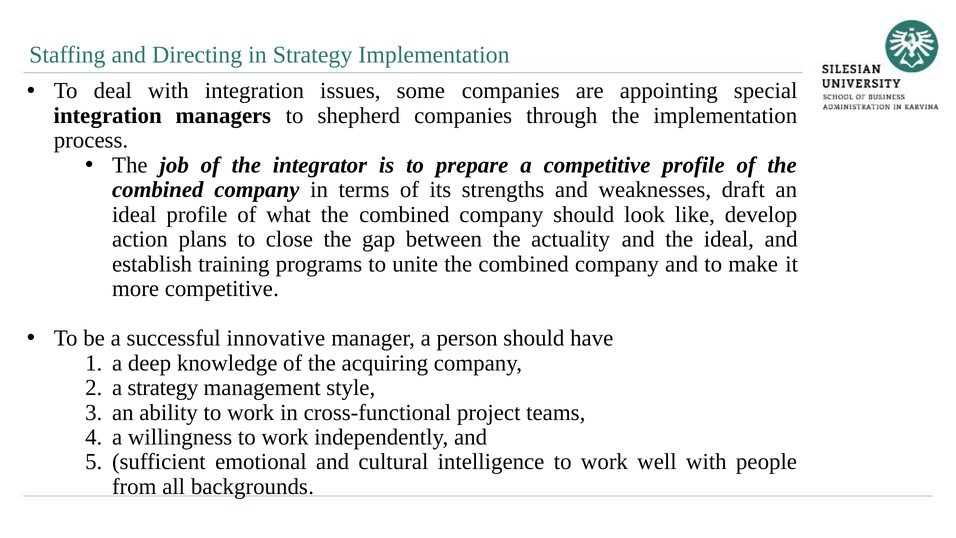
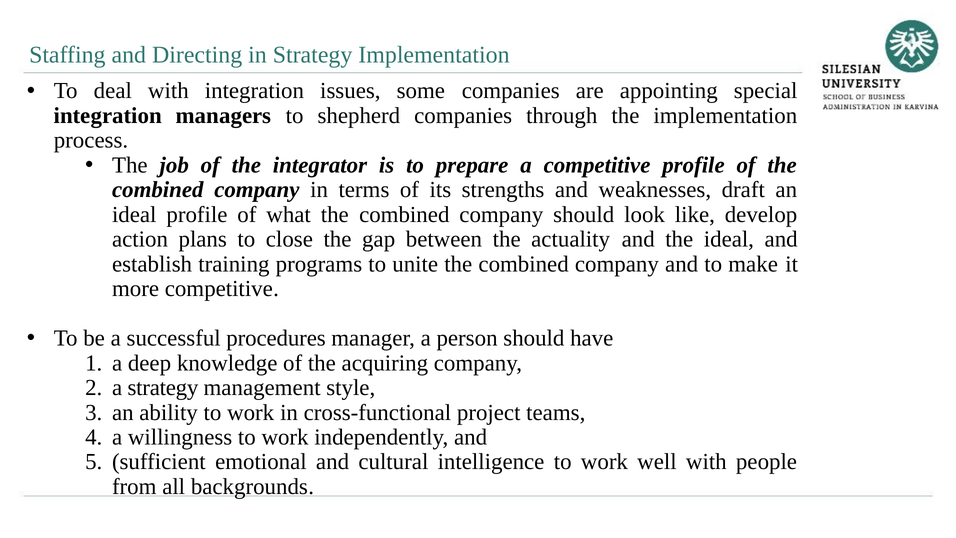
innovative: innovative -> procedures
